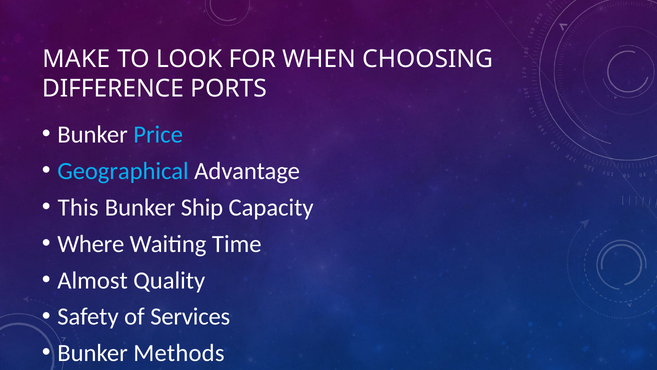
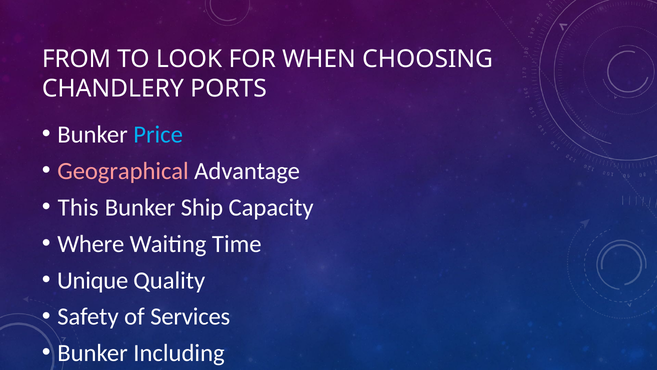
MAKE: MAKE -> FROM
DIFFERENCE: DIFFERENCE -> CHANDLERY
Geographical colour: light blue -> pink
Almost: Almost -> Unique
Methods: Methods -> Including
